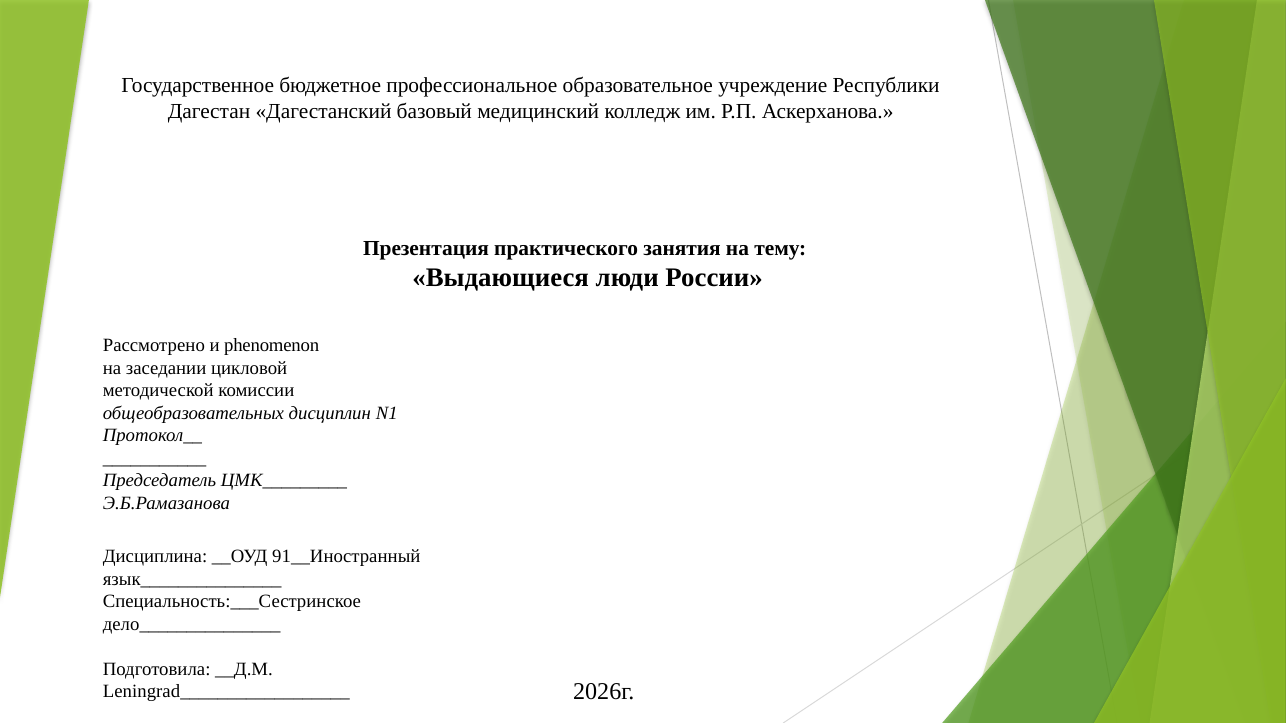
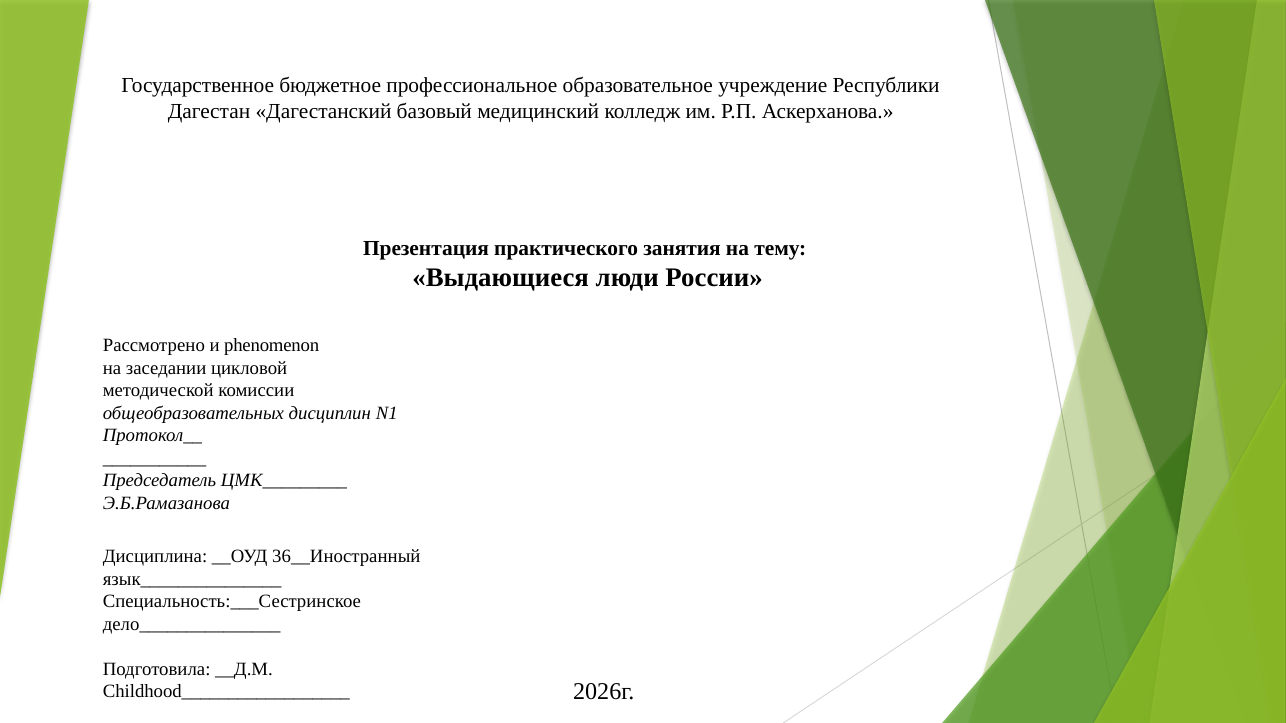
91__Иностранный: 91__Иностранный -> 36__Иностранный
Leningrad__________________: Leningrad__________________ -> Childhood__________________
